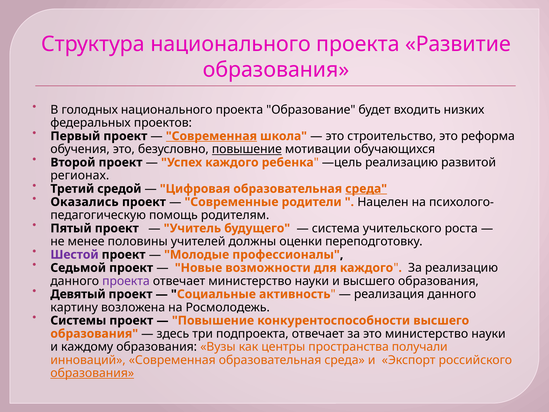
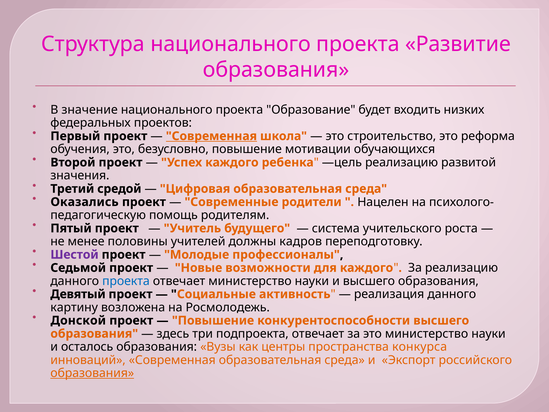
голодных: голодных -> значение
повышение at (247, 149) underline: present -> none
регионах: регионах -> значения
среда at (366, 189) underline: present -> none
оценки: оценки -> кадров
проекта at (126, 281) colour: purple -> blue
Системы: Системы -> Донской
каждому: каждому -> осталось
получали: получали -> конкурса
